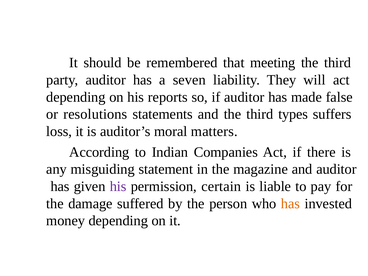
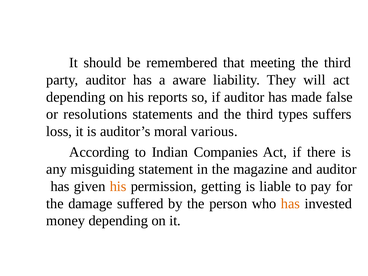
seven: seven -> aware
matters: matters -> various
his at (118, 186) colour: purple -> orange
certain: certain -> getting
